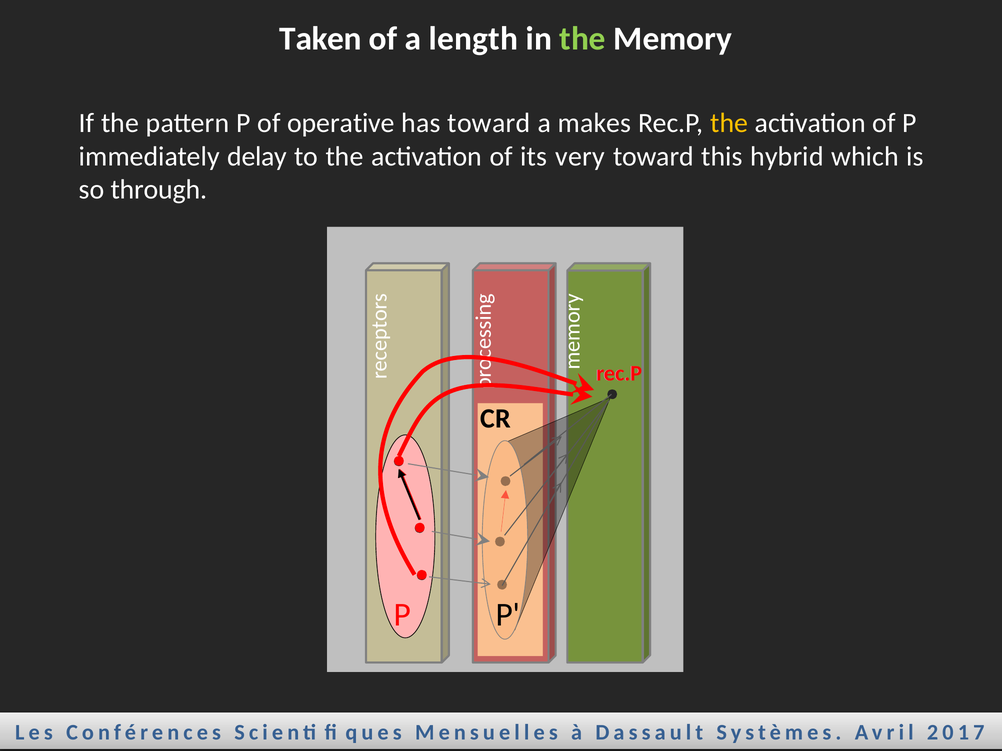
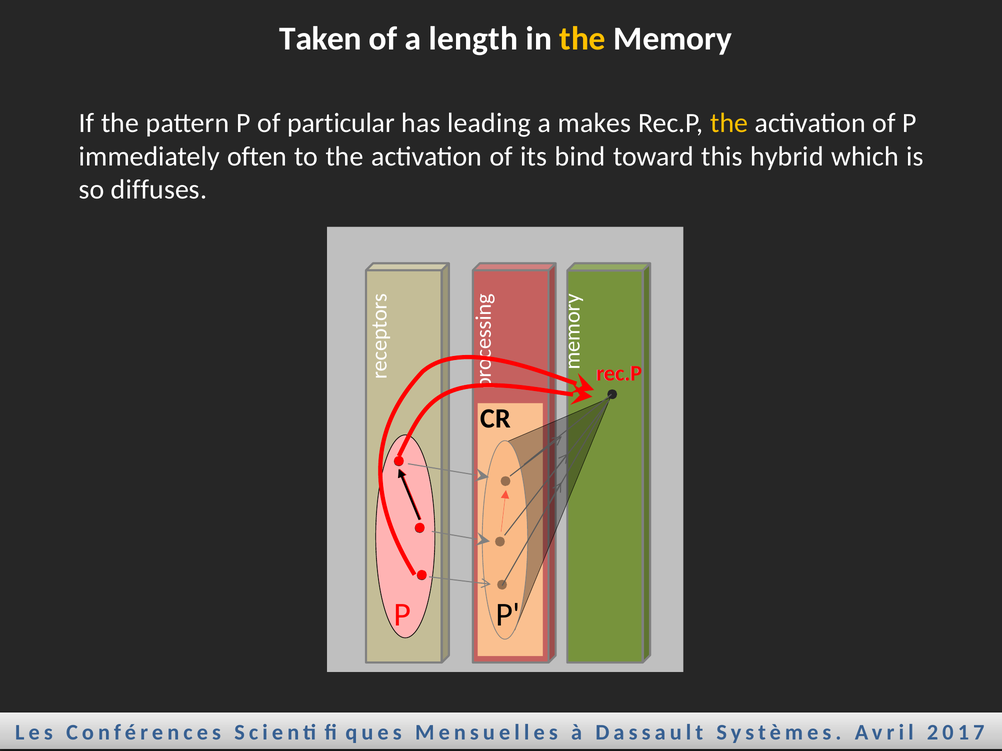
the at (583, 39) colour: light green -> yellow
operative: operative -> particular
has toward: toward -> leading
delay: delay -> often
very: very -> bind
through: through -> diffuses
